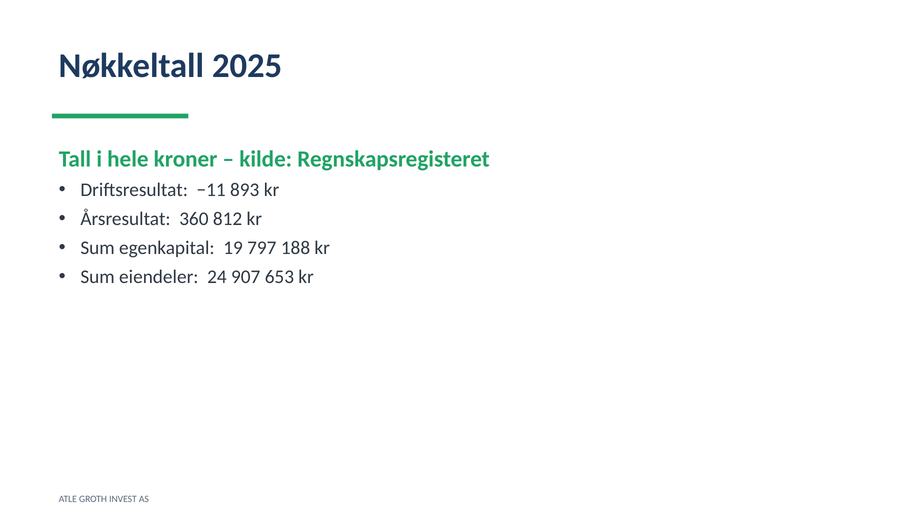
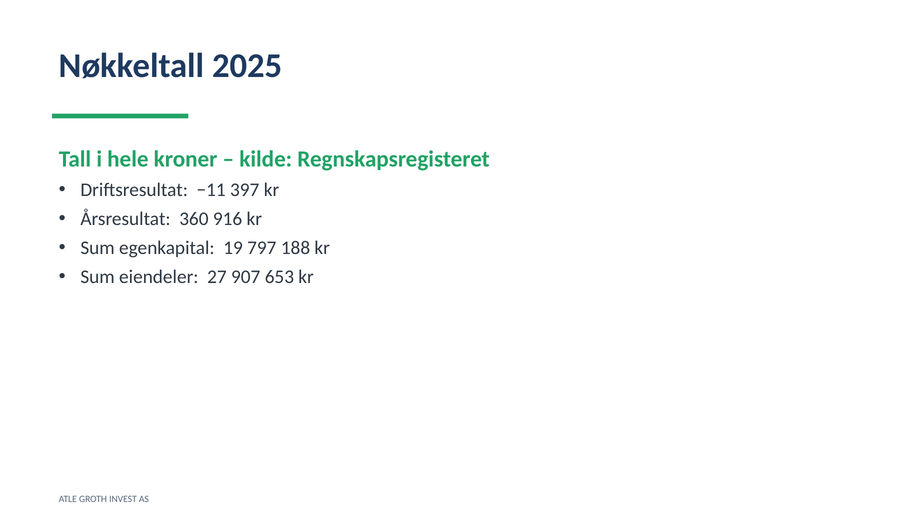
893: 893 -> 397
812: 812 -> 916
24: 24 -> 27
